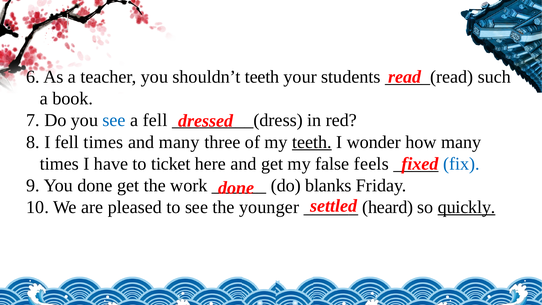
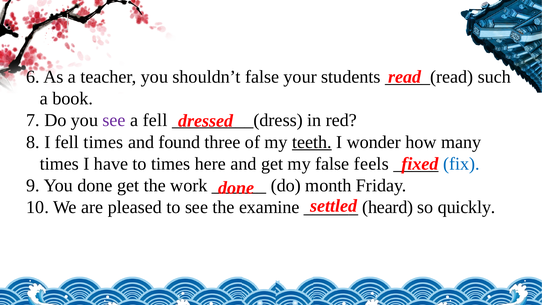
shouldn’t teeth: teeth -> false
see at (114, 120) colour: blue -> purple
and many: many -> found
to ticket: ticket -> times
blanks: blanks -> month
younger: younger -> examine
quickly underline: present -> none
